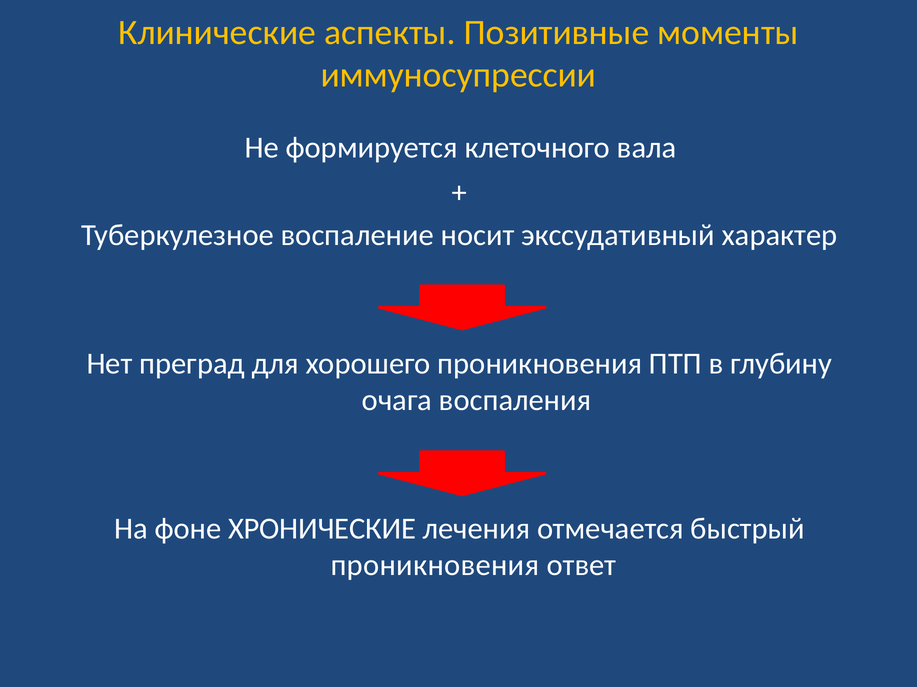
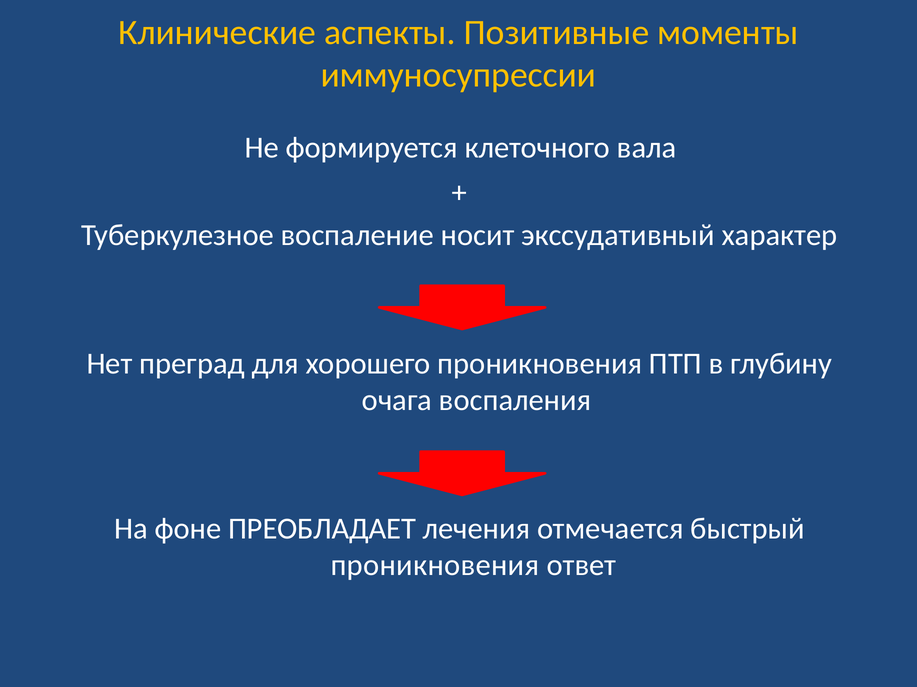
ХРОНИЧЕСКИЕ: ХРОНИЧЕСКИЕ -> ПРЕОБЛАДАЕТ
